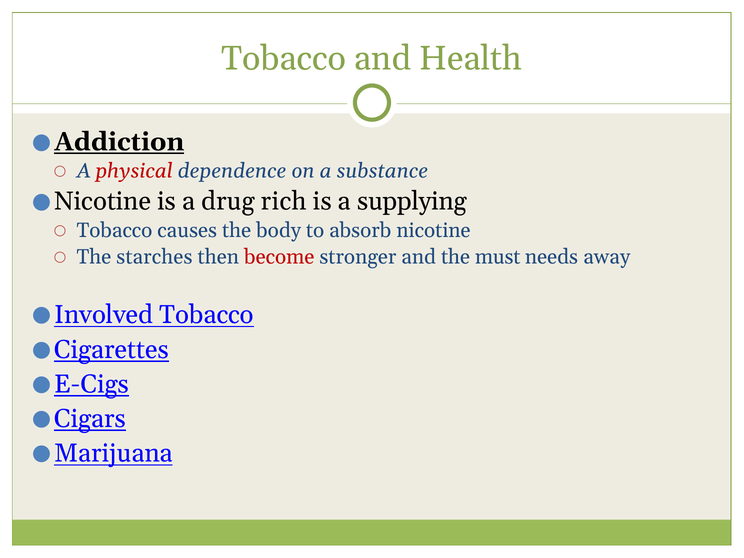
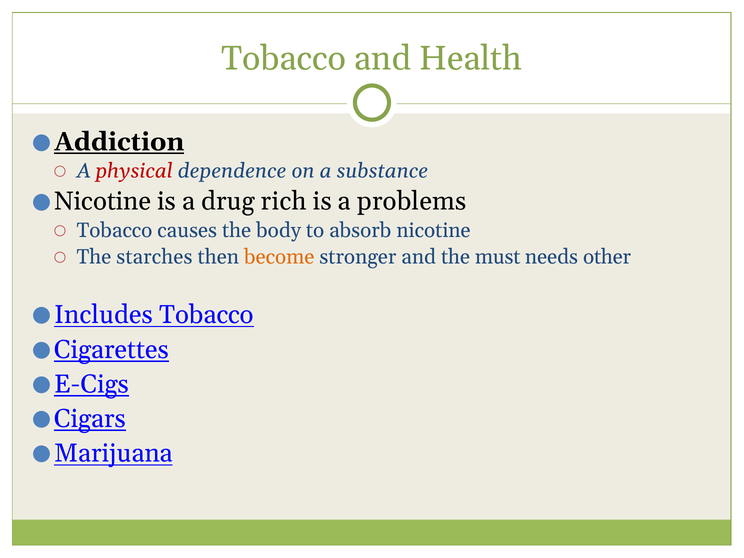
supplying: supplying -> problems
become colour: red -> orange
away: away -> other
Involved: Involved -> Includes
